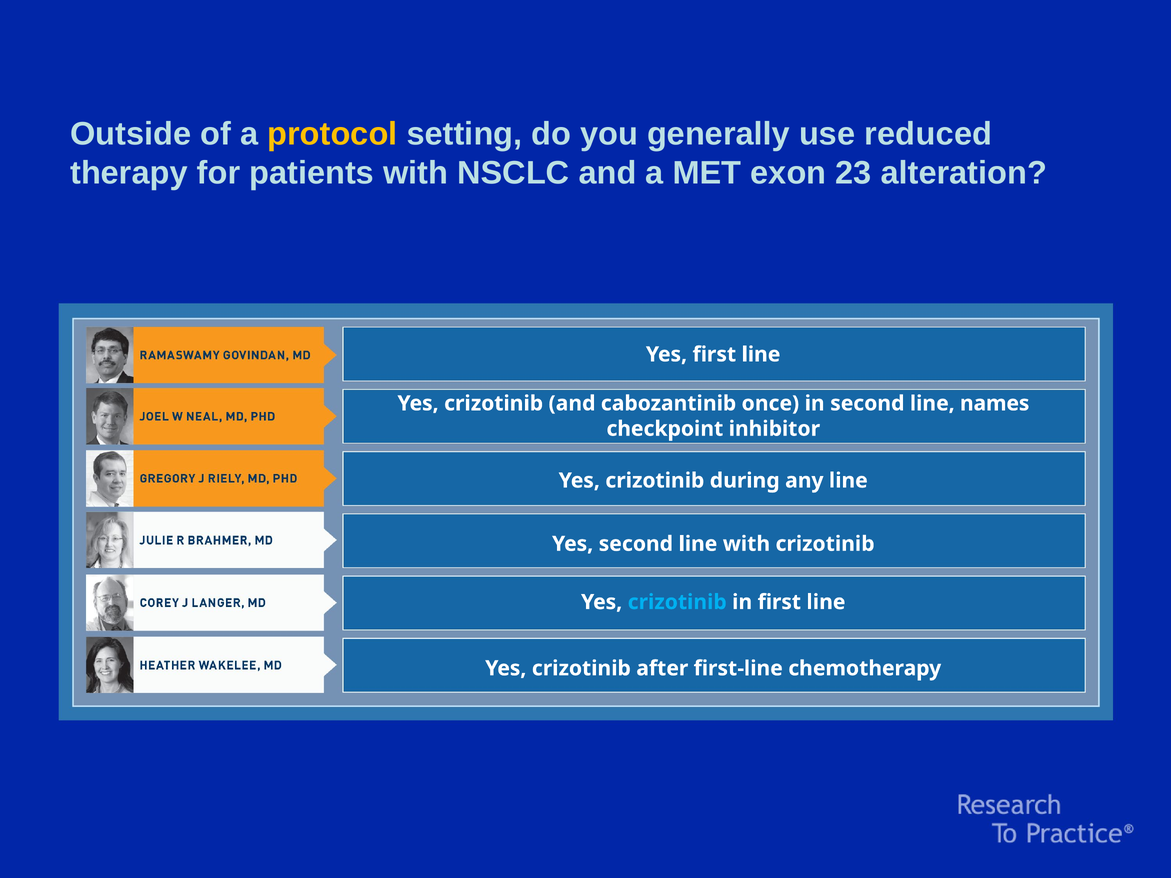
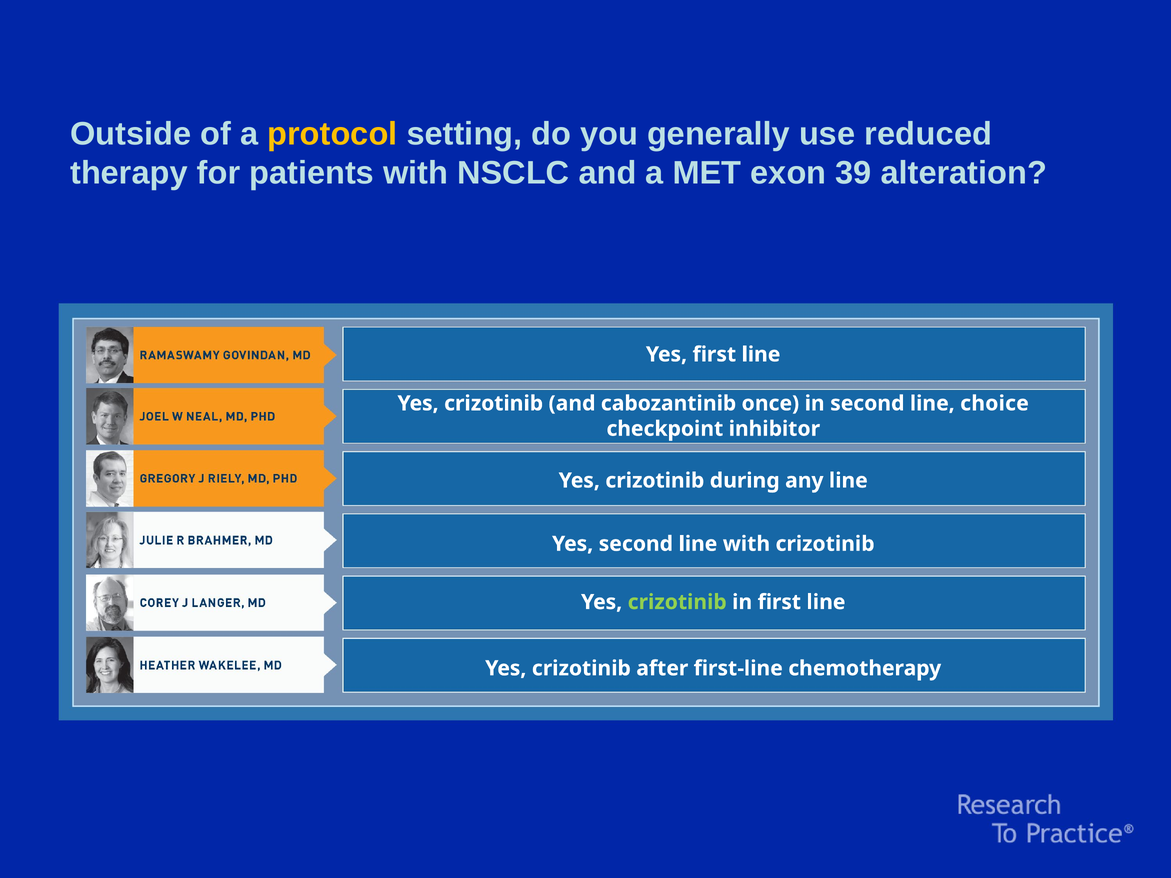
23: 23 -> 39
names: names -> choice
crizotinib at (677, 602) colour: light blue -> light green
